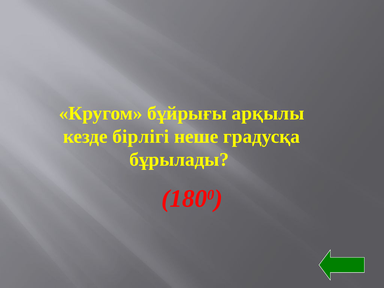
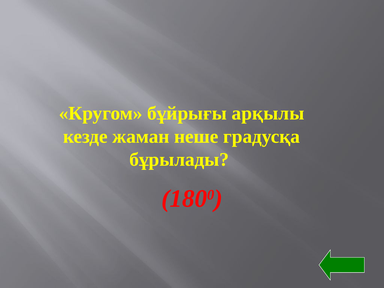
бірлігі: бірлігі -> жаман
